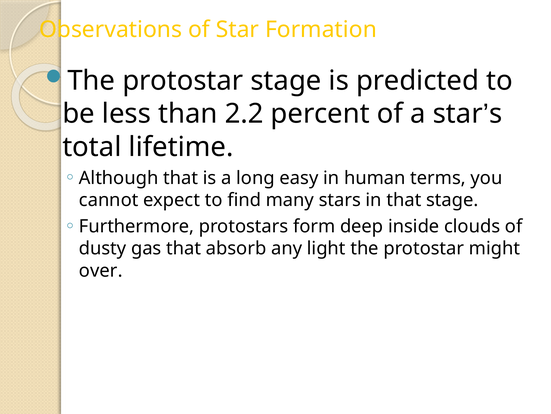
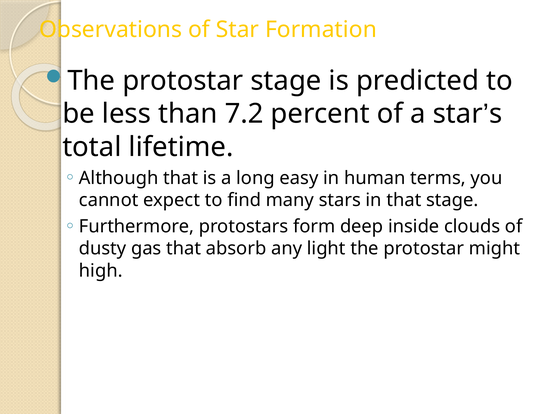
2.2: 2.2 -> 7.2
over: over -> high
